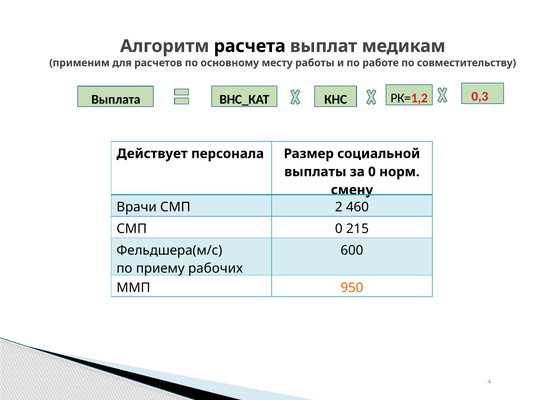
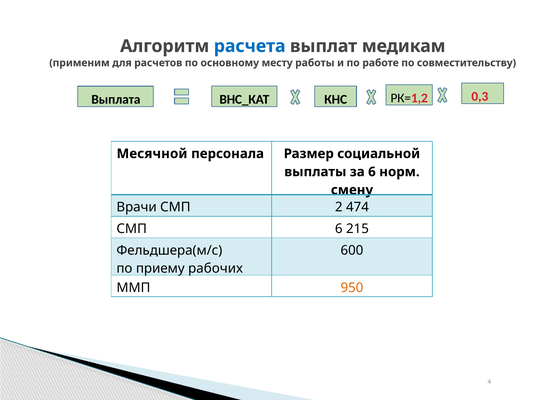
расчета colour: black -> blue
Действует: Действует -> Месячной
за 0: 0 -> 6
460: 460 -> 474
СМП 0: 0 -> 6
